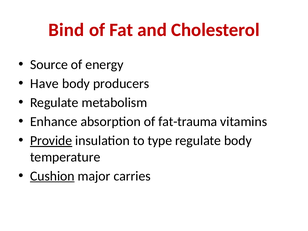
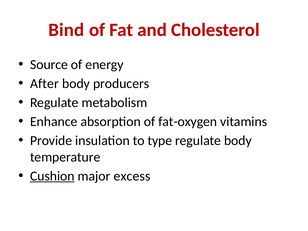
Have: Have -> After
fat-trauma: fat-trauma -> fat-oxygen
Provide underline: present -> none
carries: carries -> excess
